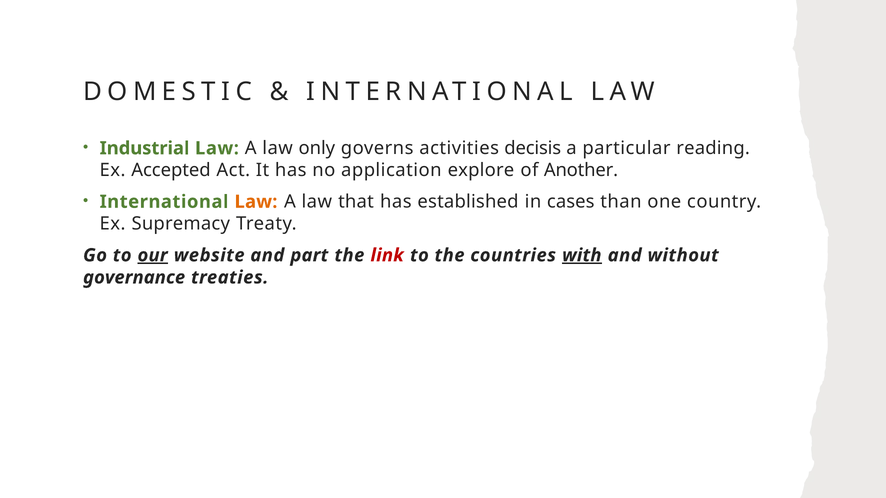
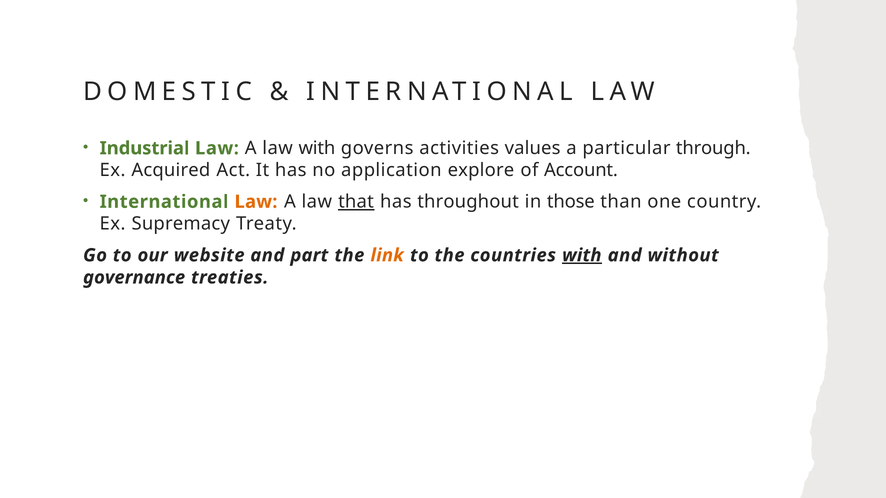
law only: only -> with
decisis: decisis -> values
reading: reading -> through
Accepted: Accepted -> Acquired
Another: Another -> Account
that underline: none -> present
established: established -> throughout
cases: cases -> those
our underline: present -> none
link colour: red -> orange
